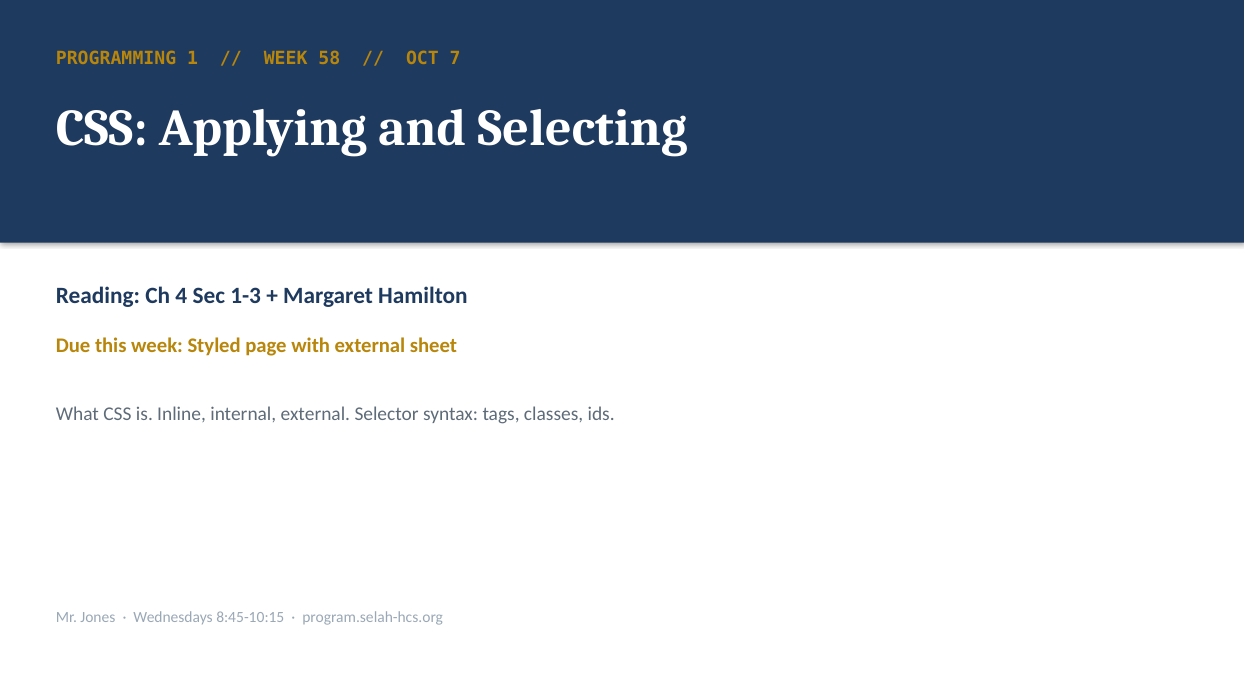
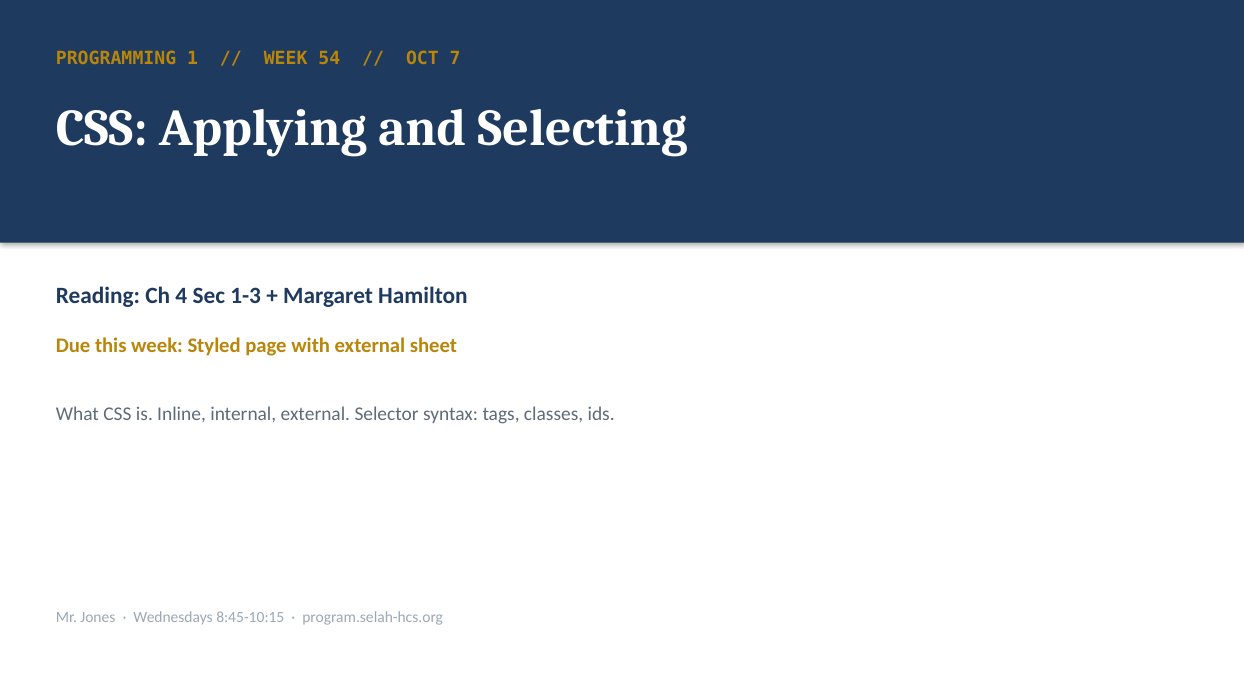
58: 58 -> 54
